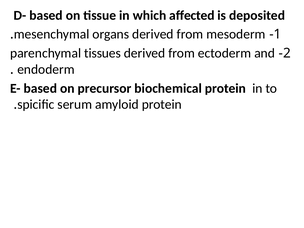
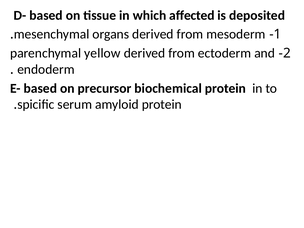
tissues: tissues -> yellow
